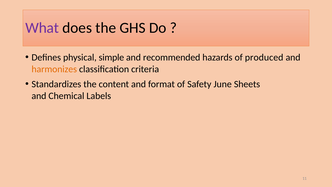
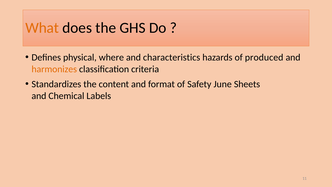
What colour: purple -> orange
simple: simple -> where
recommended: recommended -> characteristics
